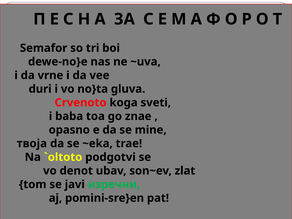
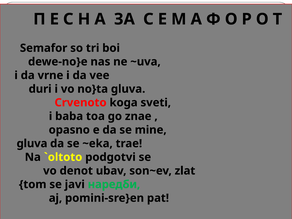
твоја at (32, 143): твоја -> gluva
изречни: изречни -> наредби
